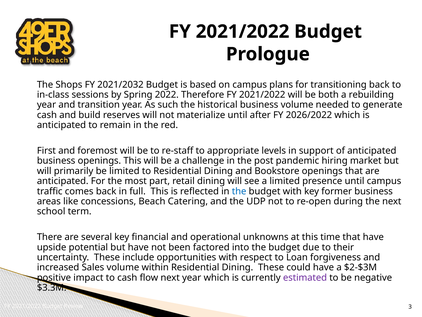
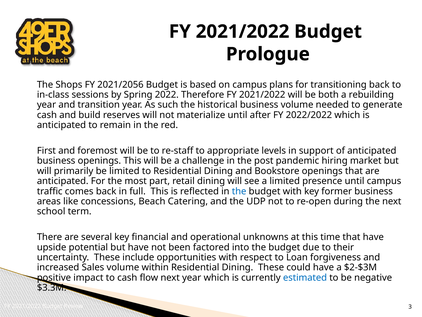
2021/2032: 2021/2032 -> 2021/2056
2026/2022: 2026/2022 -> 2022/2022
estimated colour: purple -> blue
